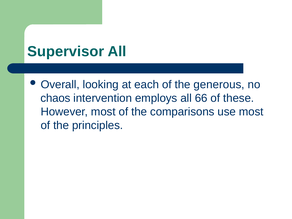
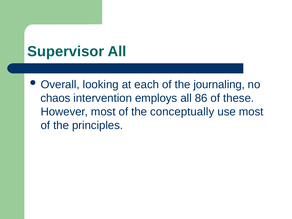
generous: generous -> journaling
66: 66 -> 86
comparisons: comparisons -> conceptually
